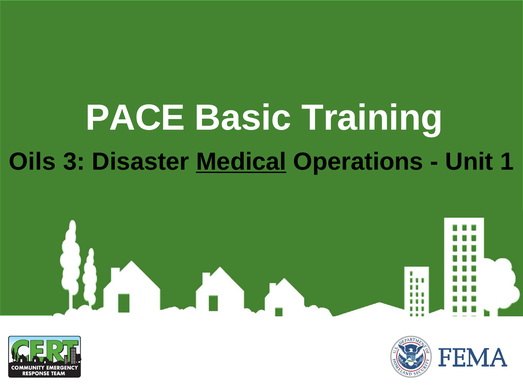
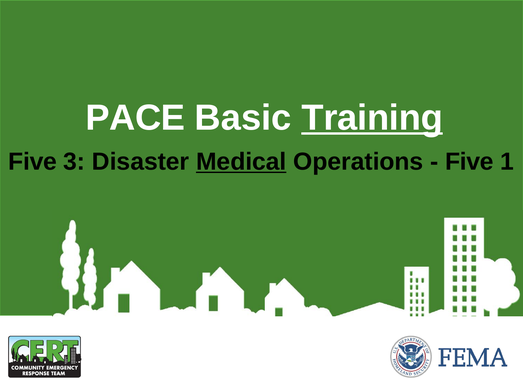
Training underline: none -> present
Oils at (32, 162): Oils -> Five
Unit at (469, 162): Unit -> Five
